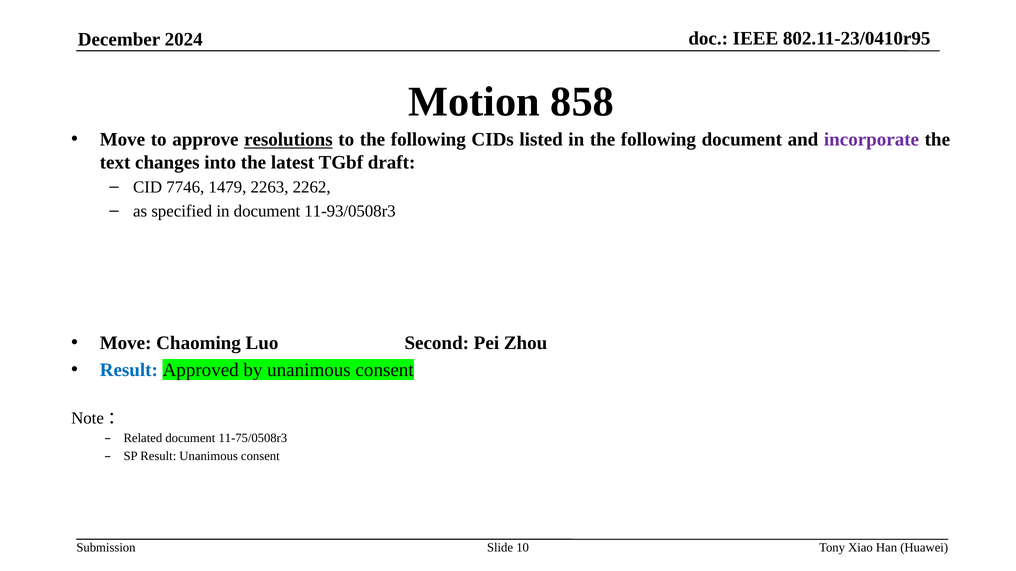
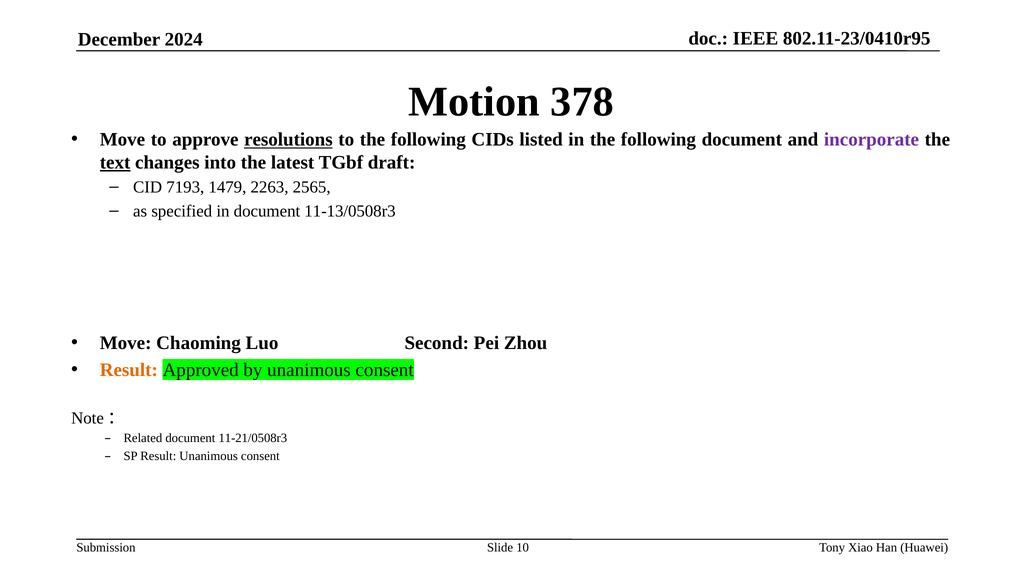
858: 858 -> 378
text underline: none -> present
7746: 7746 -> 7193
2262: 2262 -> 2565
11-93/0508r3: 11-93/0508r3 -> 11-13/0508r3
Result at (129, 370) colour: blue -> orange
11-75/0508r3: 11-75/0508r3 -> 11-21/0508r3
